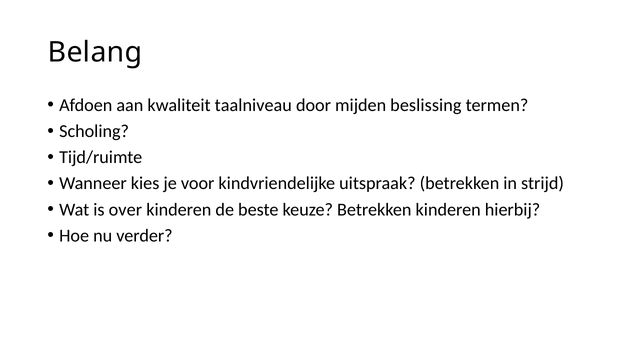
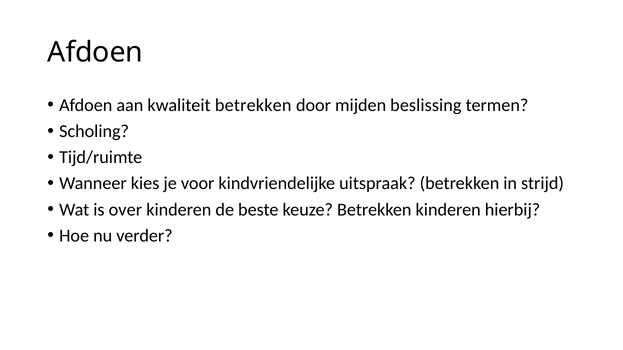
Belang at (95, 52): Belang -> Afdoen
kwaliteit taalniveau: taalniveau -> betrekken
